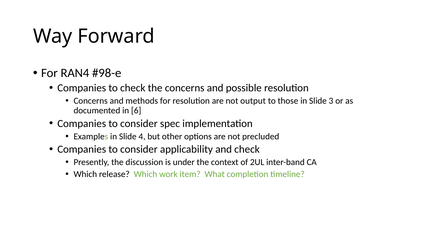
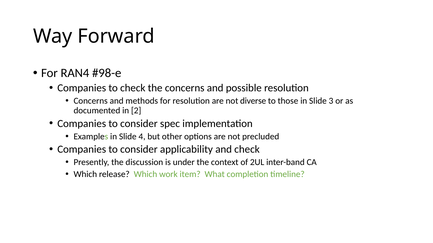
output: output -> diverse
6: 6 -> 2
